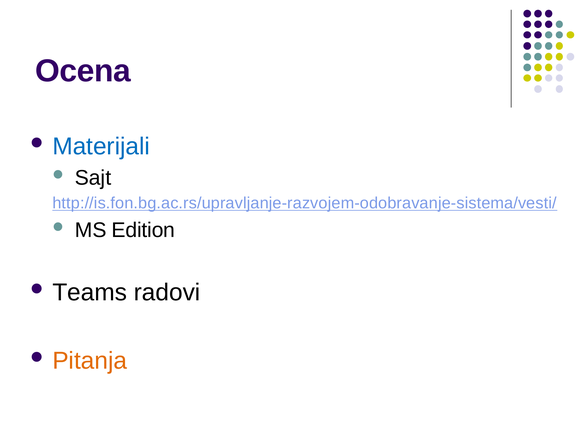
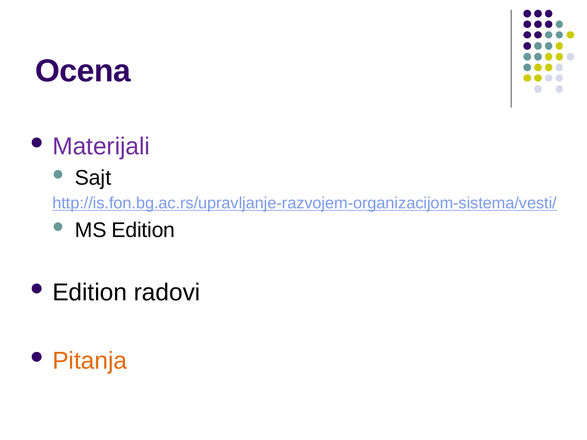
Materijali colour: blue -> purple
http://is.fon.bg.ac.rs/upravljanje-razvojem-odobravanje-sistema/vesti/: http://is.fon.bg.ac.rs/upravljanje-razvojem-odobravanje-sistema/vesti/ -> http://is.fon.bg.ac.rs/upravljanje-razvojem-organizacijom-sistema/vesti/
Teams at (90, 293): Teams -> Edition
